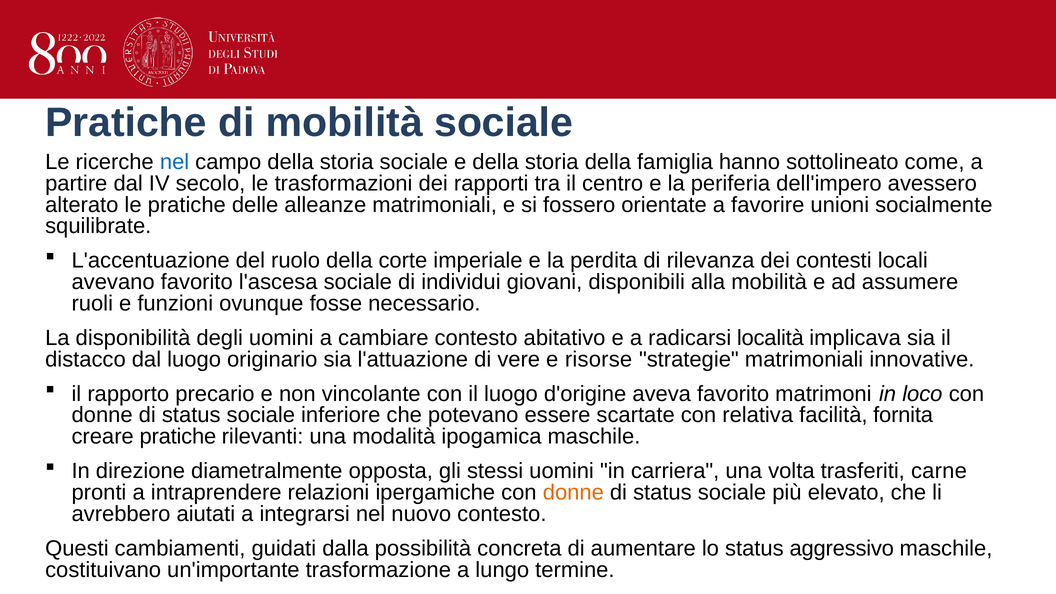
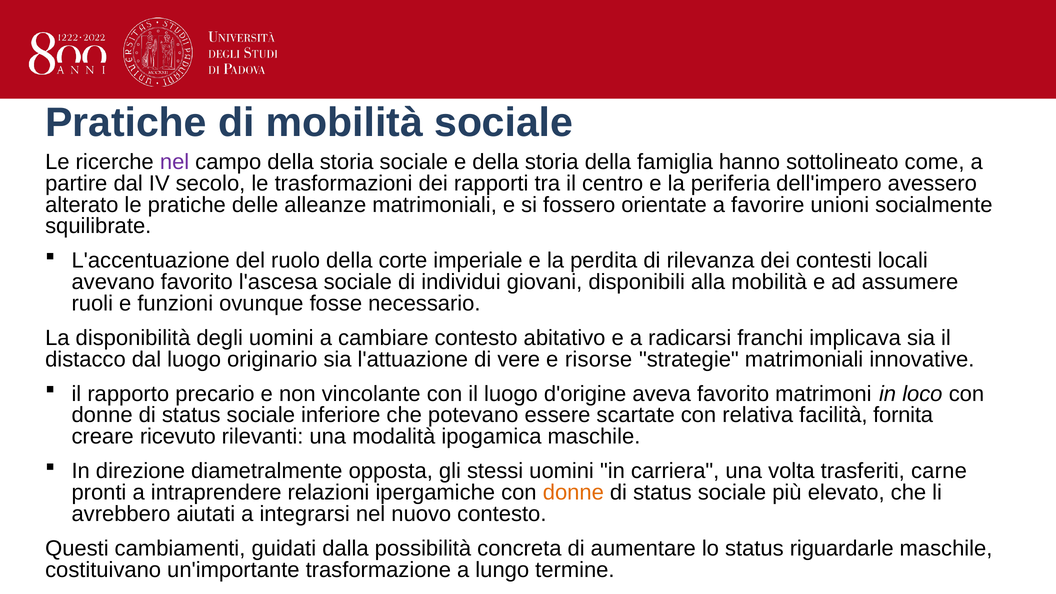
nel at (175, 162) colour: blue -> purple
località: località -> franchi
creare pratiche: pratiche -> ricevuto
aggressivo: aggressivo -> riguardarle
